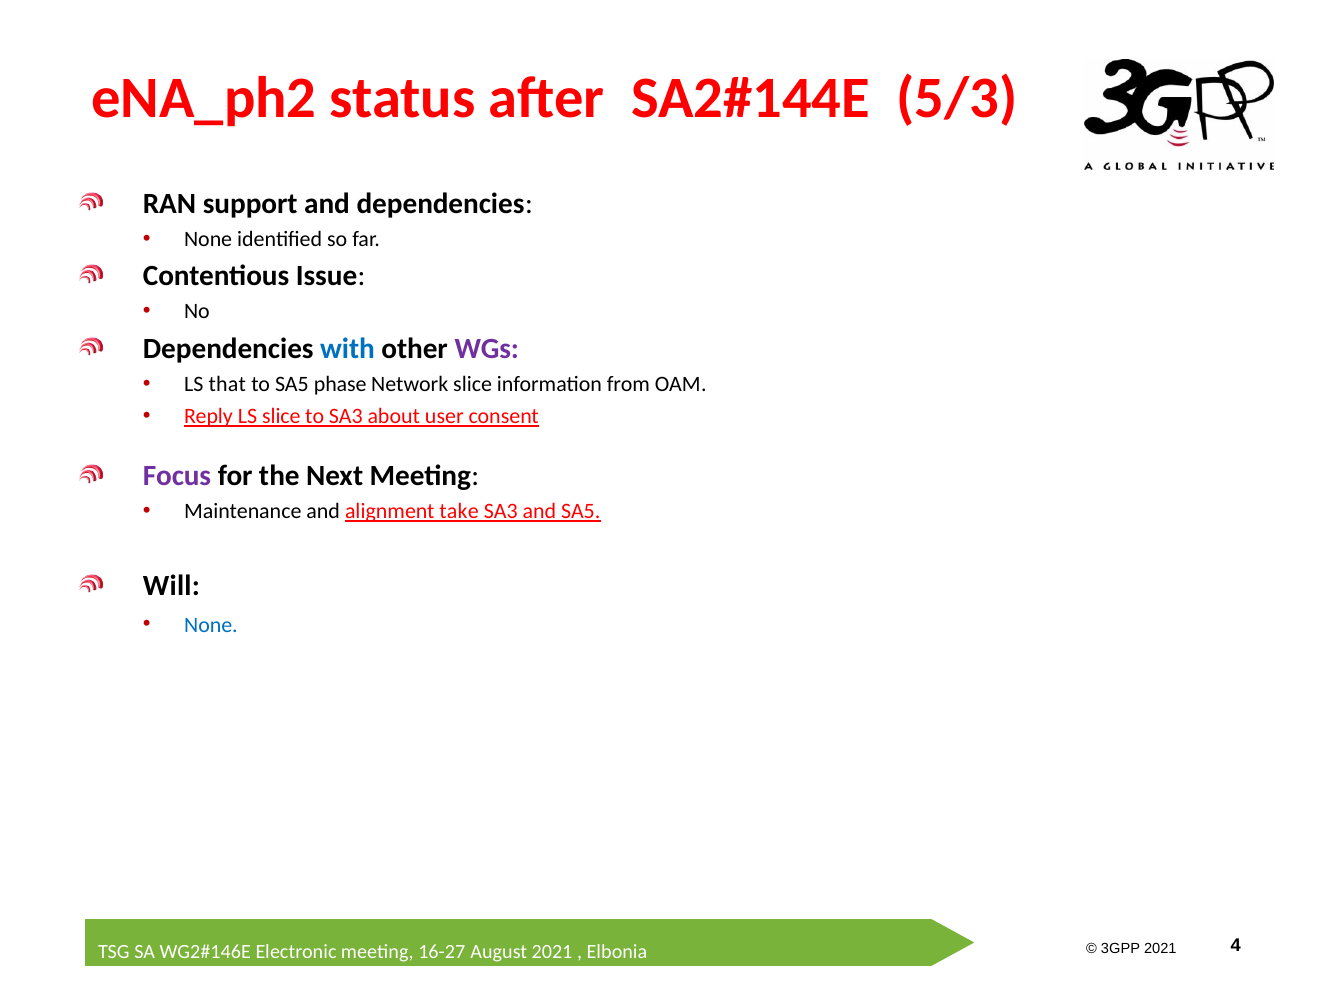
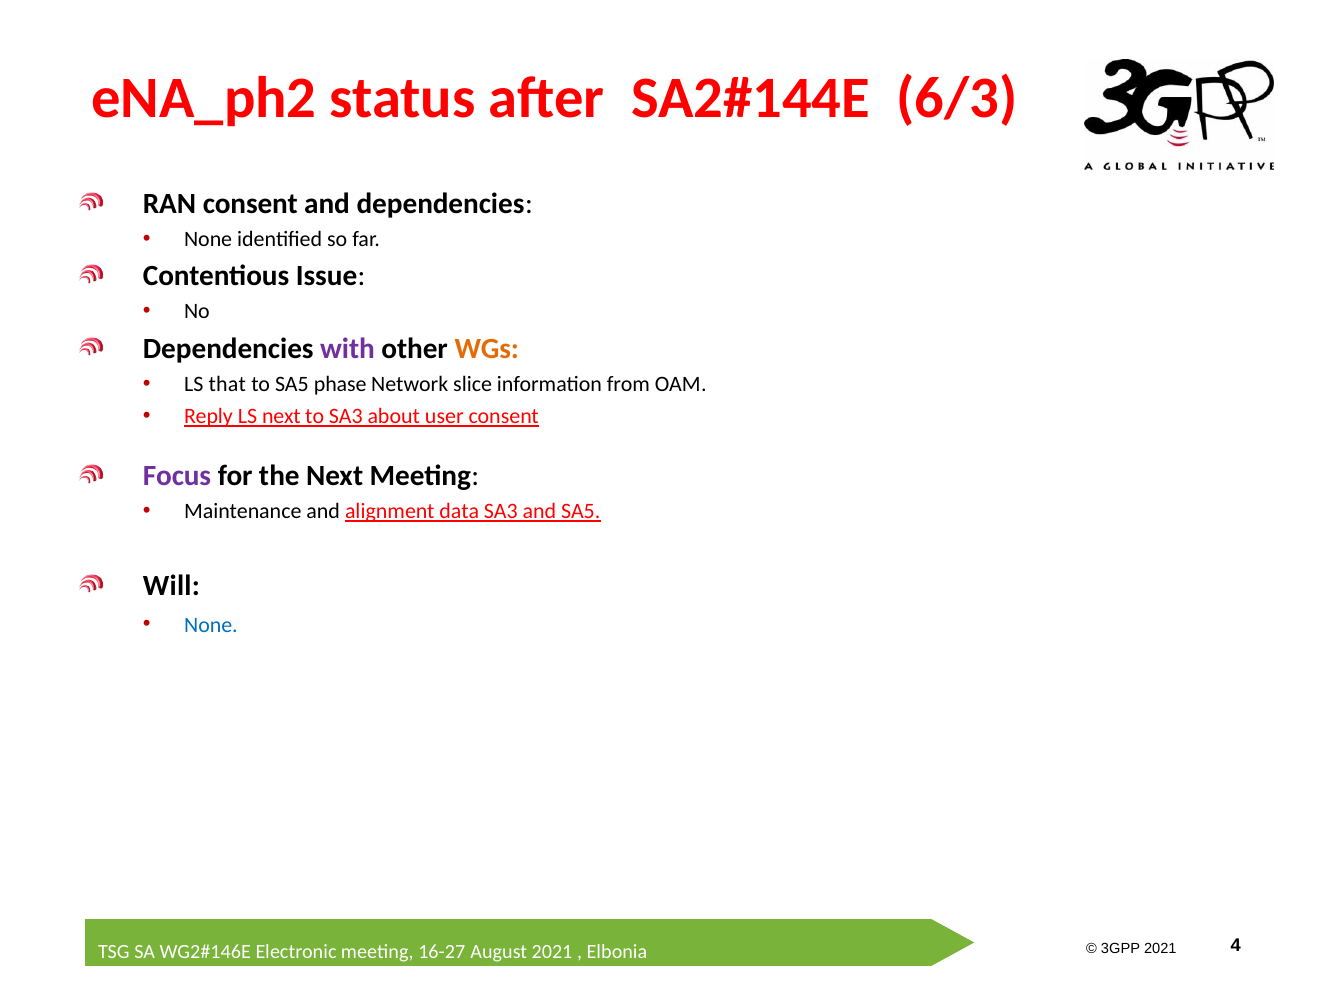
5/3: 5/3 -> 6/3
RAN support: support -> consent
with colour: blue -> purple
WGs colour: purple -> orange
LS slice: slice -> next
take: take -> data
